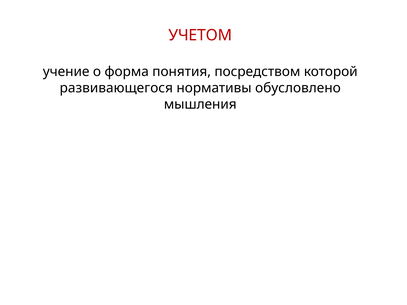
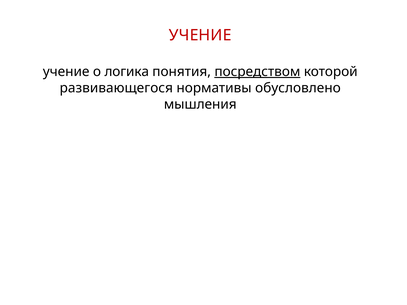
УЧЕТОМ at (200, 35): УЧЕТОМ -> УЧЕНИЕ
форма: форма -> логика
посредством underline: none -> present
